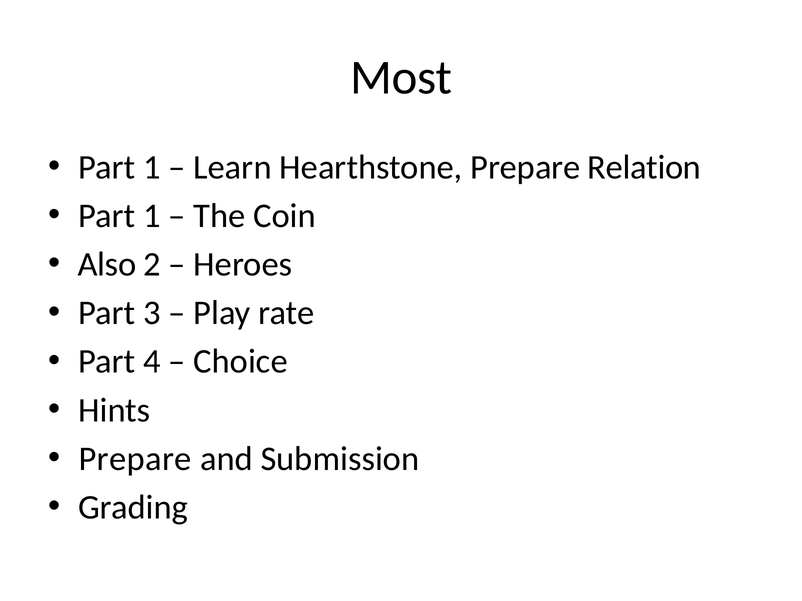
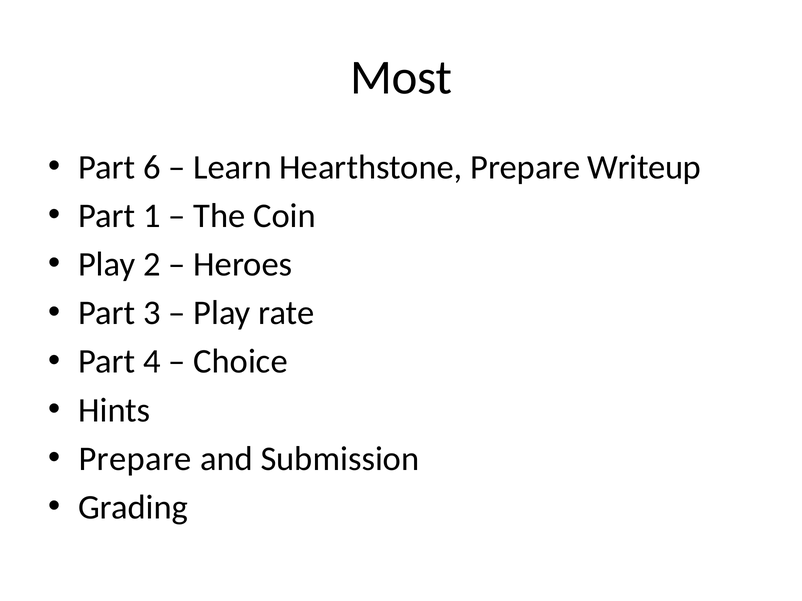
1 at (152, 168): 1 -> 6
Relation: Relation -> Writeup
Also at (107, 265): Also -> Play
